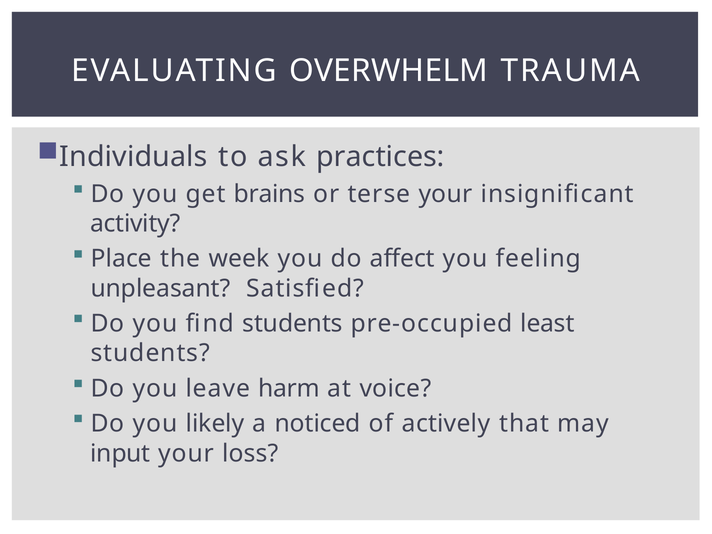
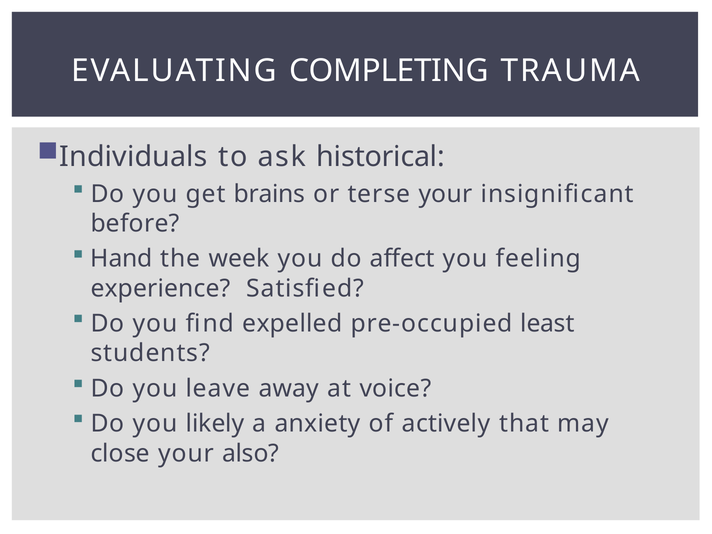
OVERWHELM: OVERWHELM -> COMPLETING
practices: practices -> historical
activity: activity -> before
Place: Place -> Hand
unpleasant: unpleasant -> experience
find students: students -> expelled
harm: harm -> away
noticed: noticed -> anxiety
input: input -> close
loss: loss -> also
